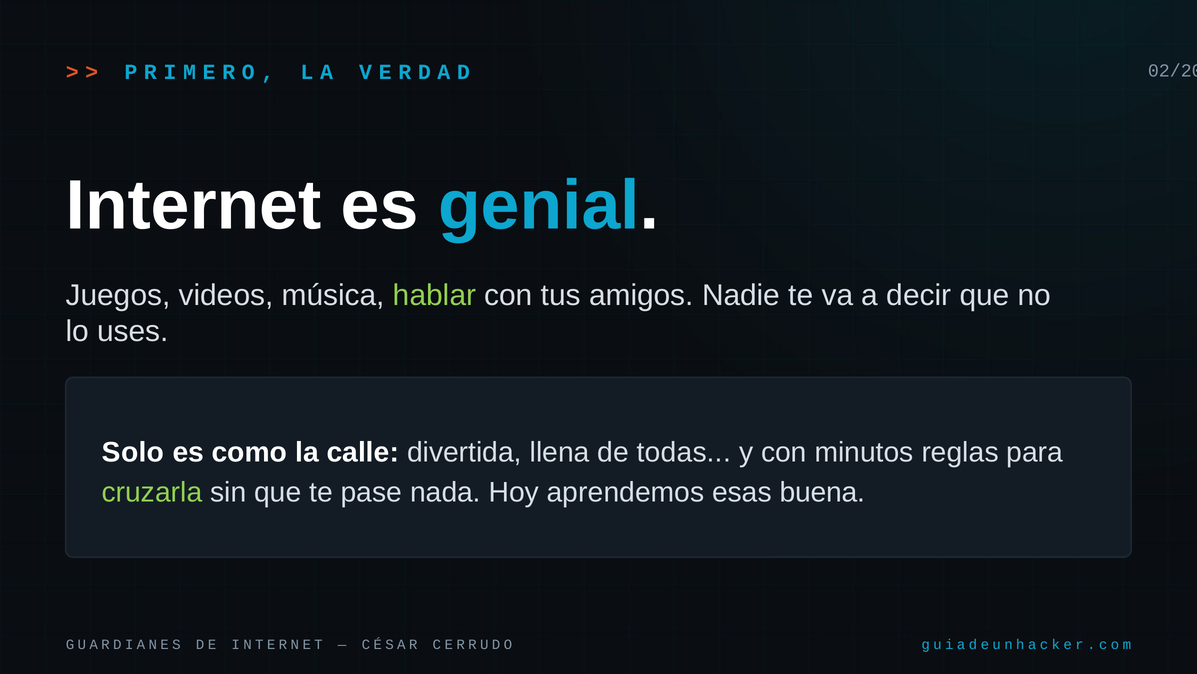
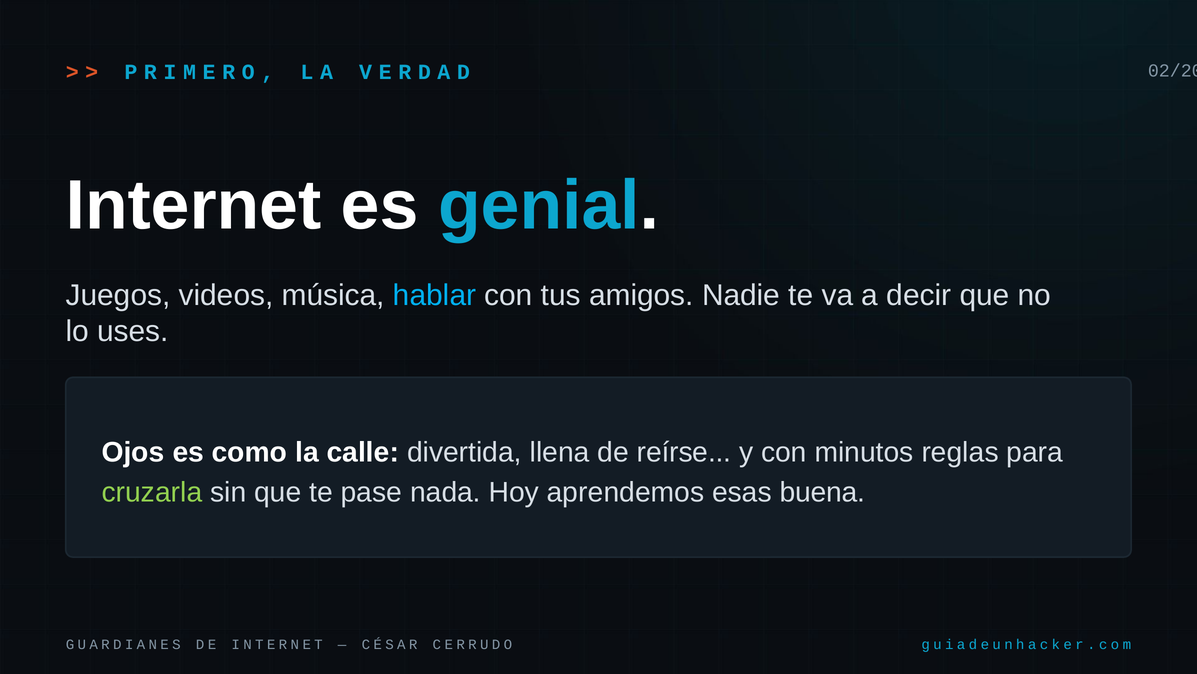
hablar colour: light green -> light blue
Solo: Solo -> Ojos
todas: todas -> reírse
